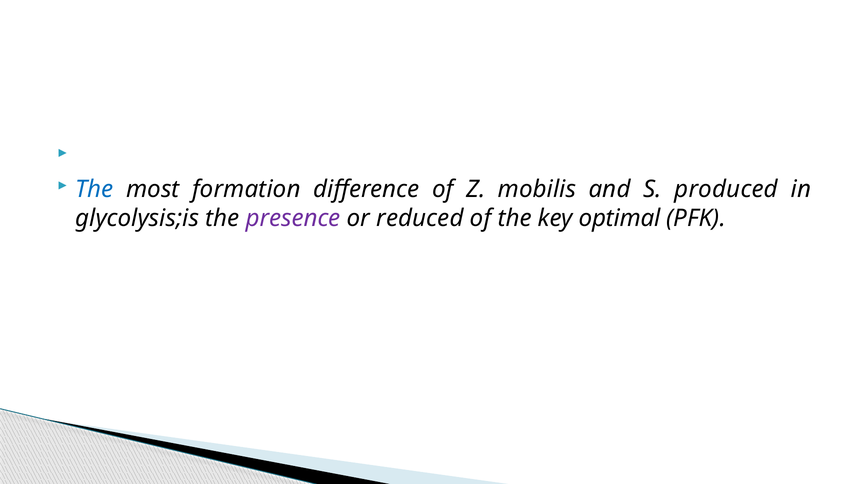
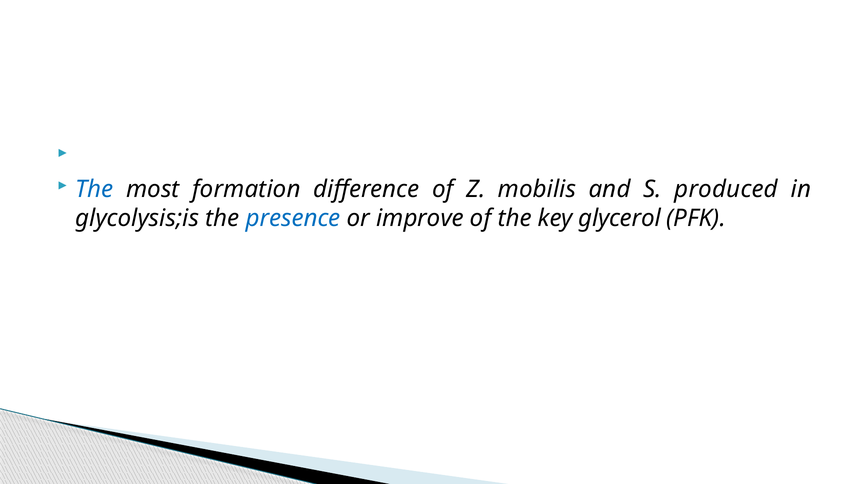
presence colour: purple -> blue
reduced: reduced -> improve
optimal: optimal -> glycerol
